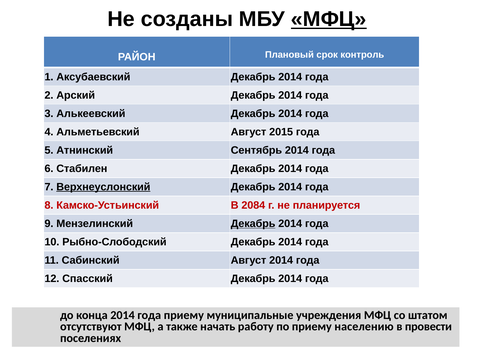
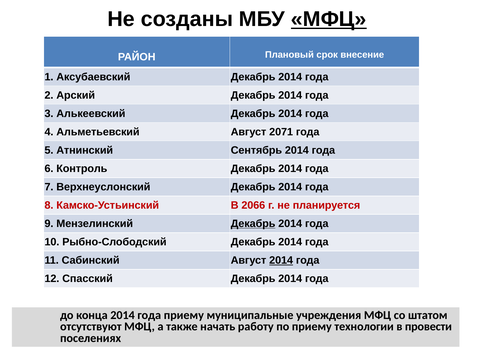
контроль: контроль -> внесение
2015: 2015 -> 2071
Стабилен: Стабилен -> Контроль
Верхнеуслонский underline: present -> none
2084: 2084 -> 2066
2014 at (281, 261) underline: none -> present
населению: населению -> технологии
